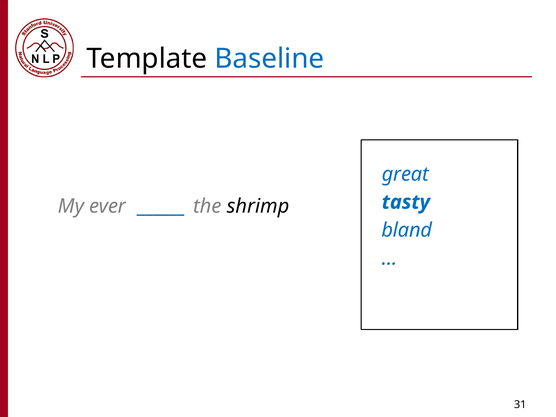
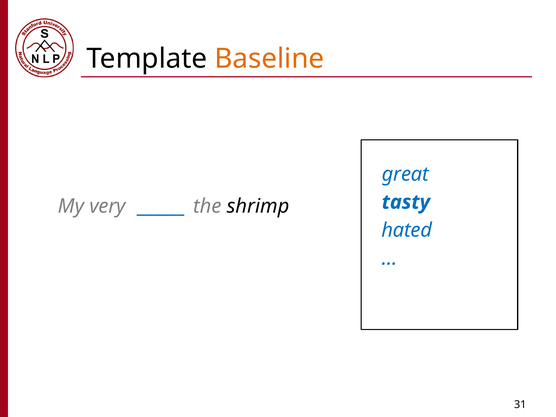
Baseline colour: blue -> orange
ever: ever -> very
bland: bland -> hated
